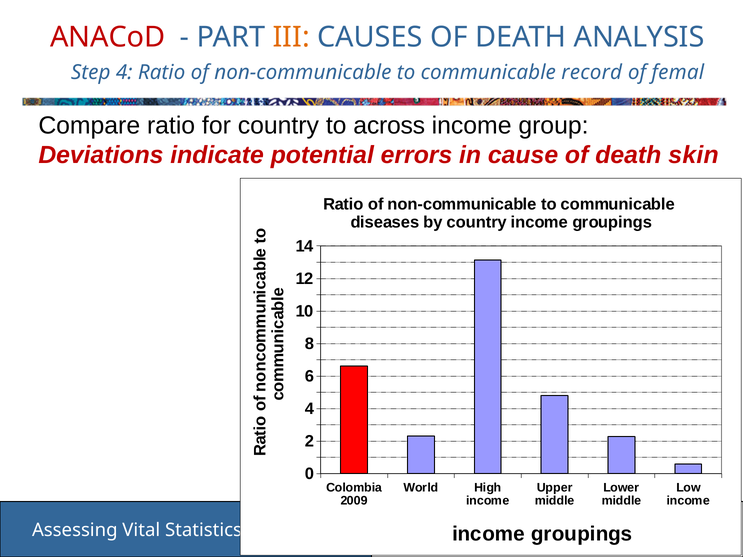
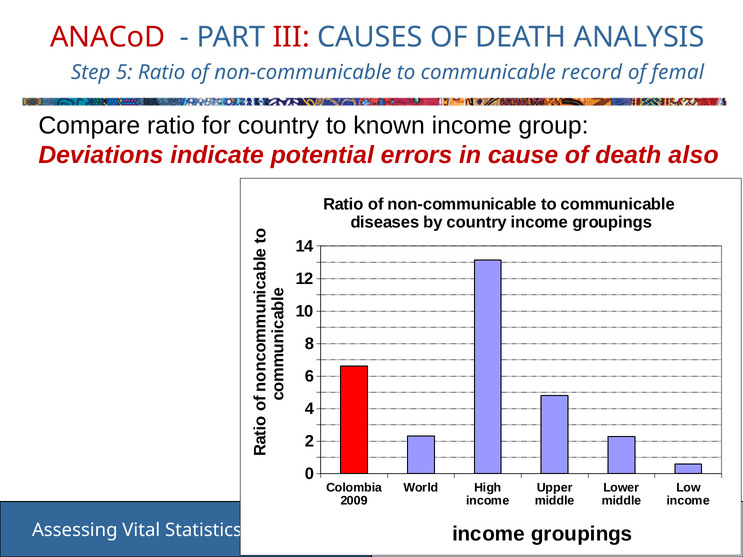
III colour: orange -> red
Step 4: 4 -> 5
across: across -> known
skin: skin -> also
